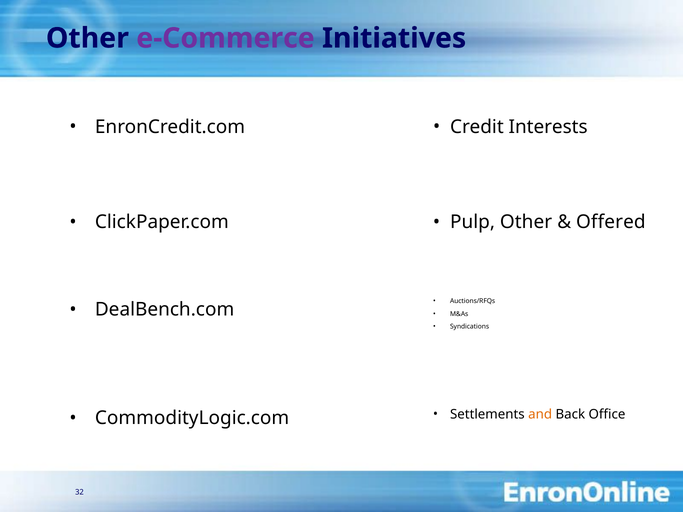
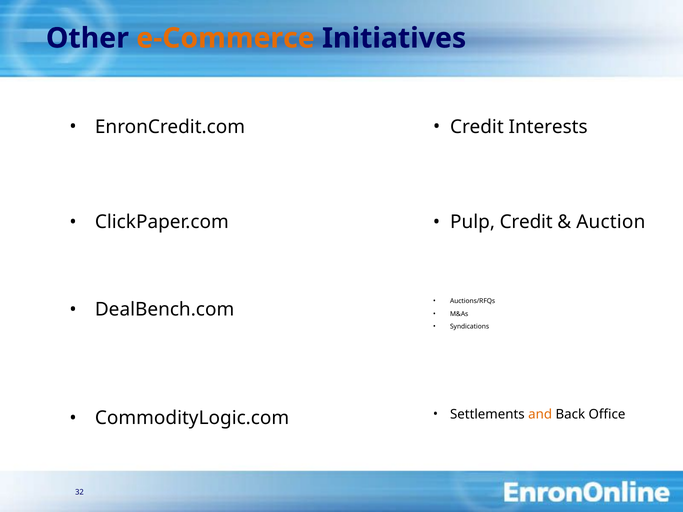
e-Commerce colour: purple -> orange
Pulp Other: Other -> Credit
Offered: Offered -> Auction
